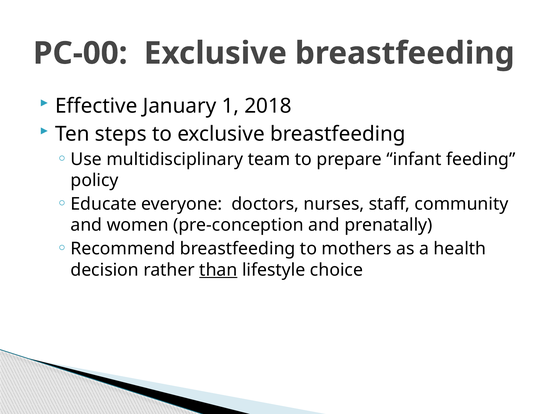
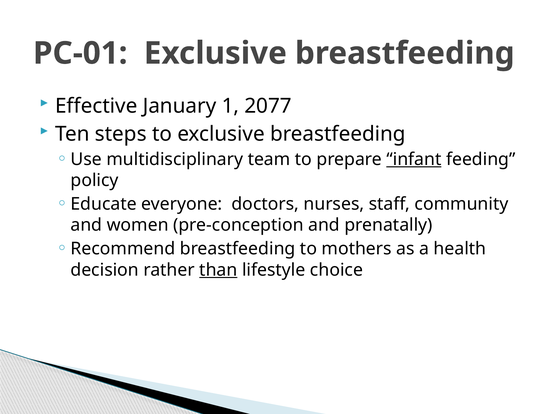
PC-00: PC-00 -> PC-01
2018: 2018 -> 2077
infant underline: none -> present
